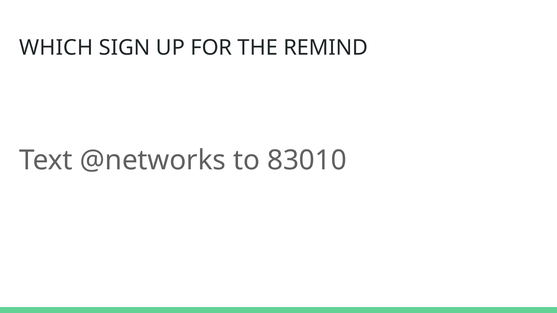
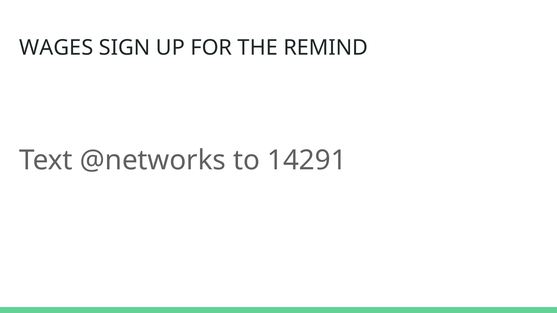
WHICH: WHICH -> WAGES
83010: 83010 -> 14291
